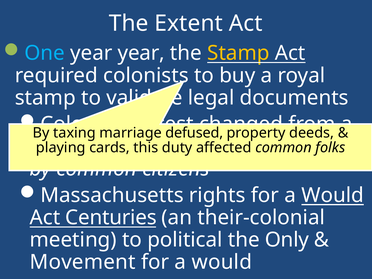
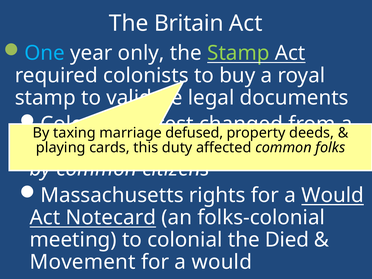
Extent: Extent -> Britain
year year: year -> only
Stamp at (238, 53) colour: yellow -> light green
Centuries: Centuries -> Notecard
their-colonial: their-colonial -> folks-colonial
to political: political -> colonial
Only: Only -> Died
